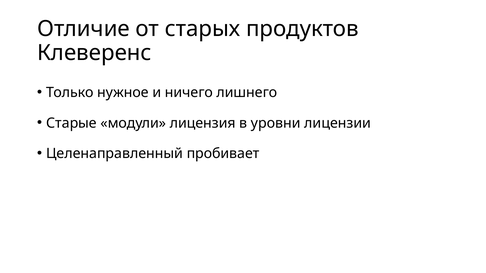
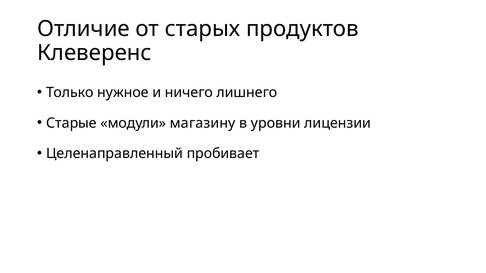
лицензия: лицензия -> магазину
